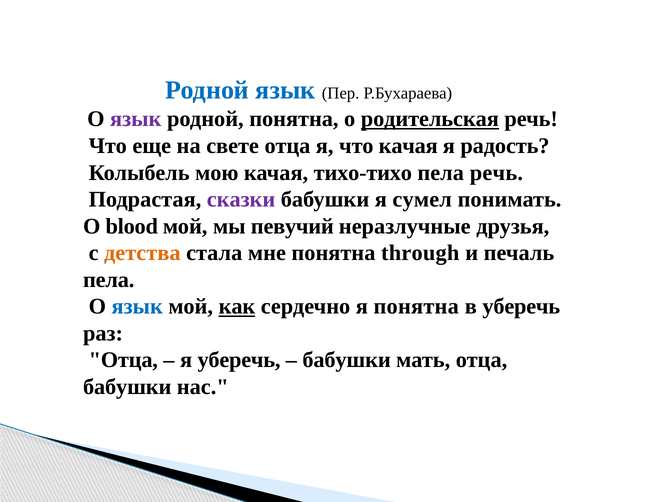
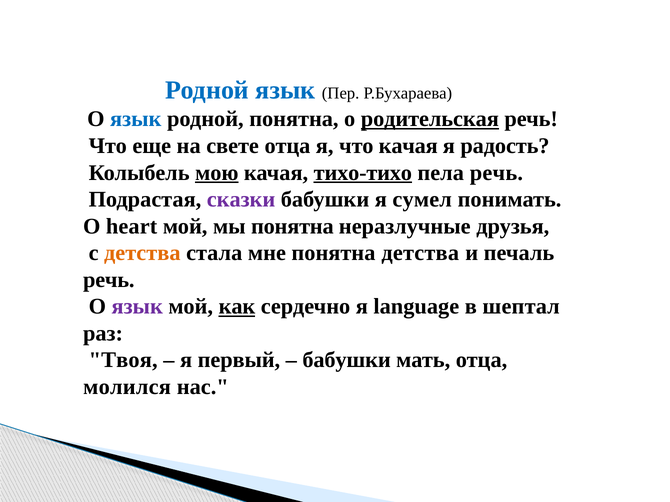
язык at (136, 119) colour: purple -> blue
мою underline: none -> present
тихо-тихо underline: none -> present
blood: blood -> heart
мы певучий: певучий -> понятна
понятна through: through -> детства
пела at (109, 280): пела -> речь
язык at (137, 307) colour: blue -> purple
я понятна: понятна -> language
в уберечь: уберечь -> шептал
Отца at (123, 360): Отца -> Твоя
я уберечь: уберечь -> первый
бабушки at (127, 387): бабушки -> молился
